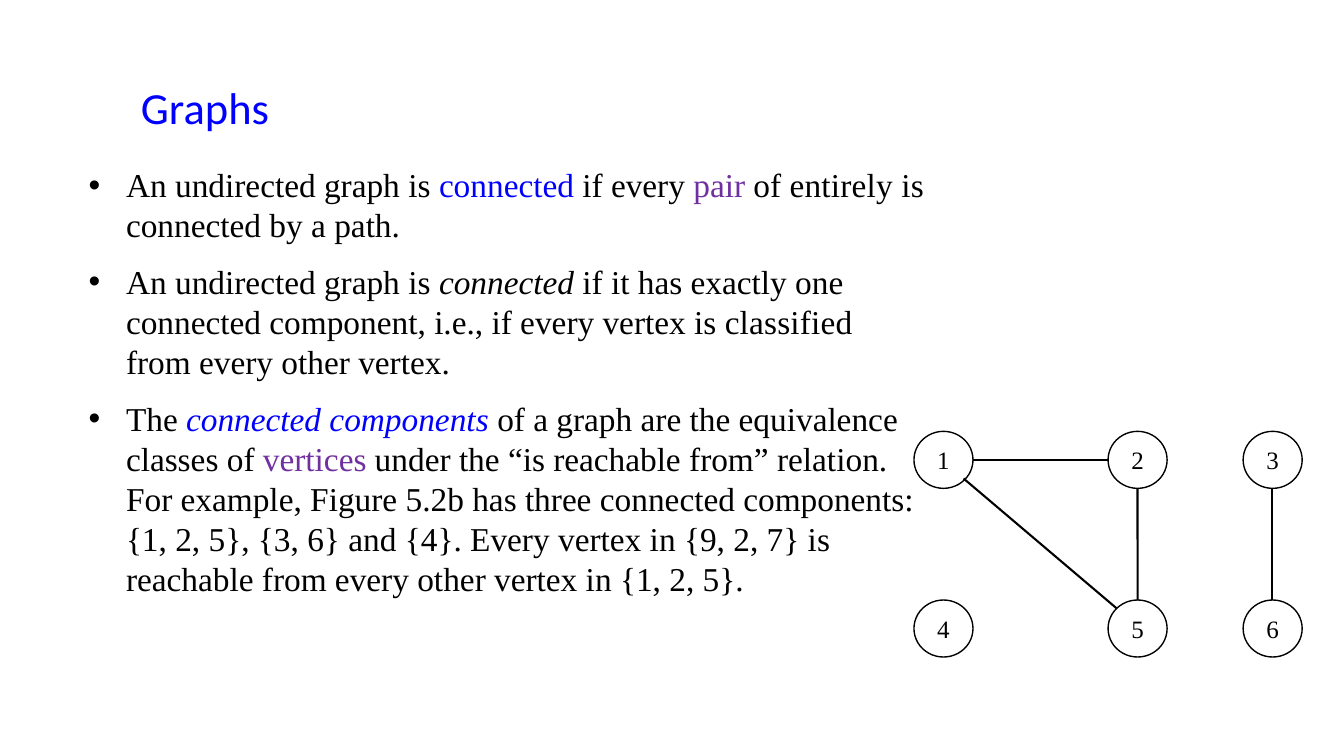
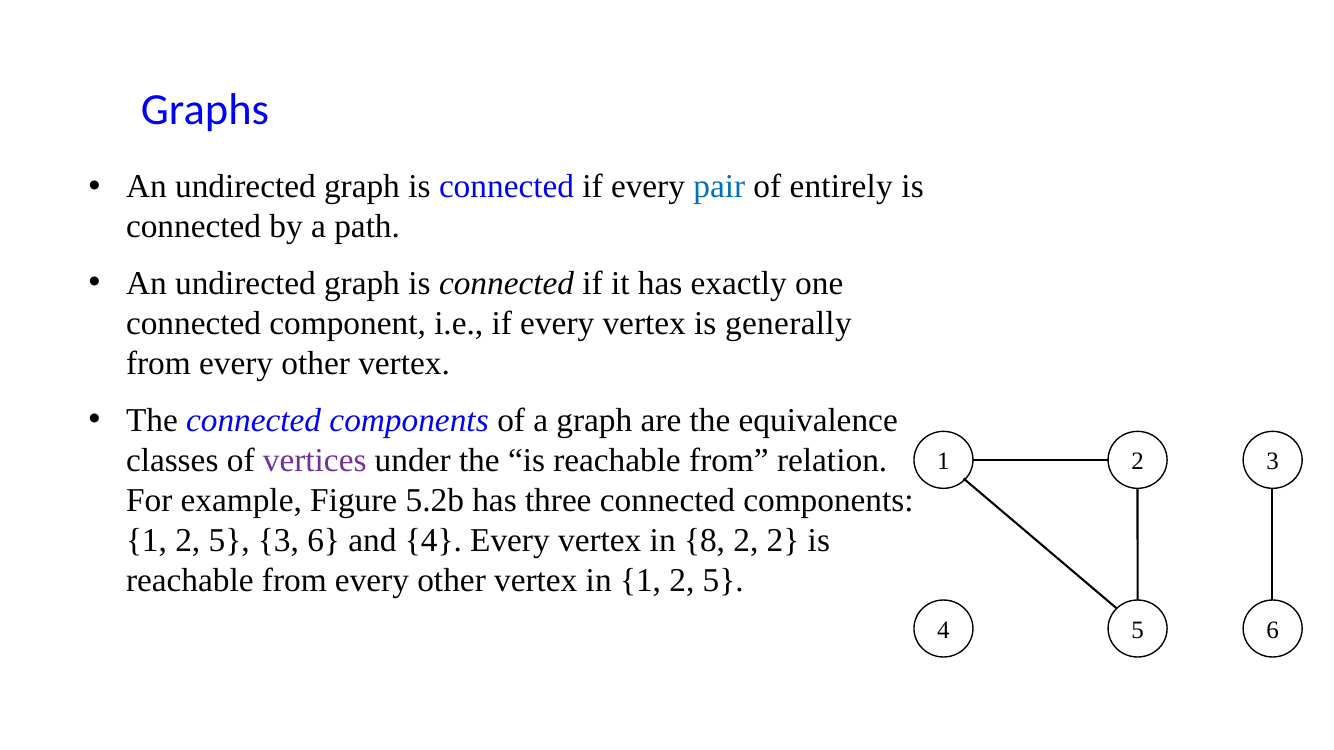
pair colour: purple -> blue
classified: classified -> generally
9: 9 -> 8
2 7: 7 -> 2
